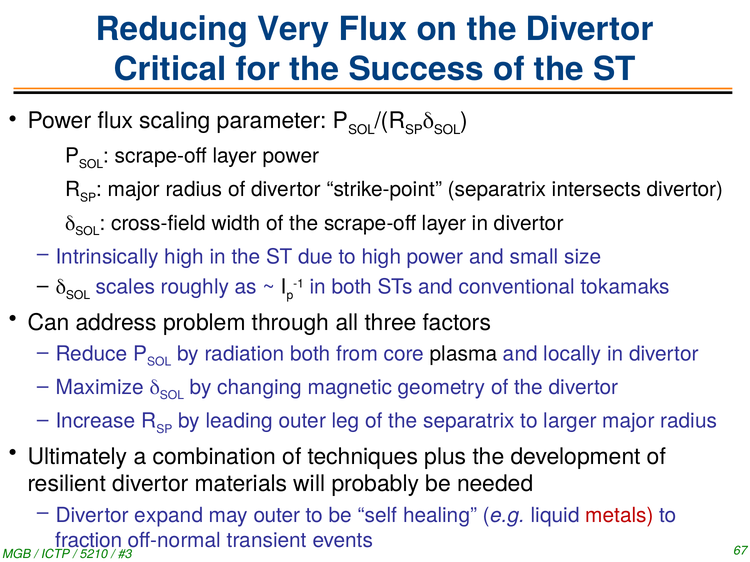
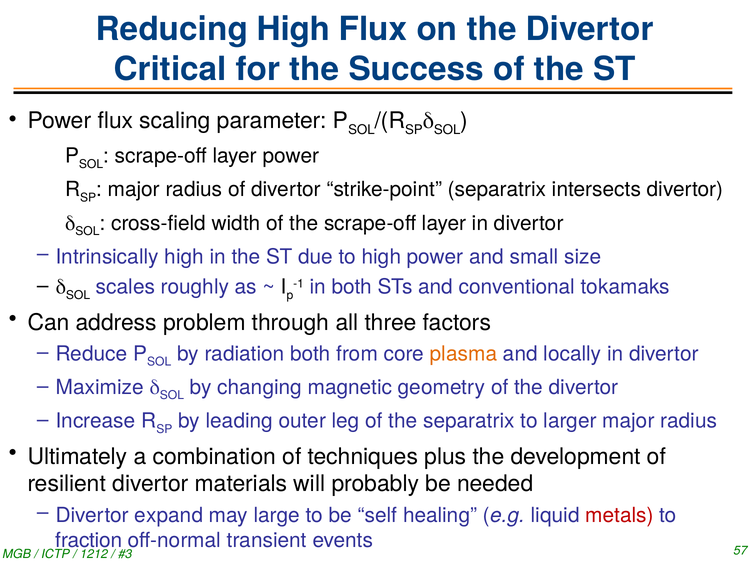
Reducing Very: Very -> High
plasma colour: black -> orange
may outer: outer -> large
5210: 5210 -> 1212
67: 67 -> 57
